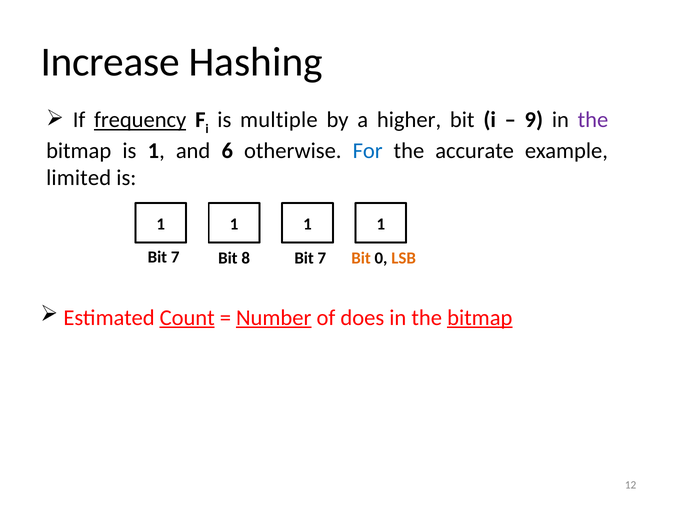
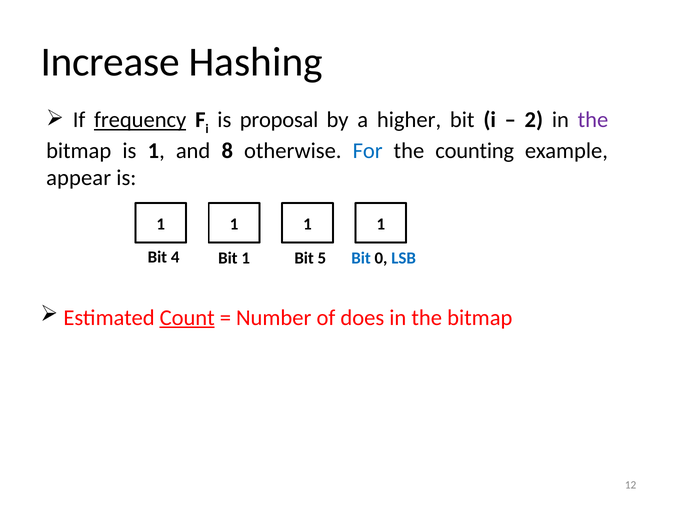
multiple: multiple -> proposal
9: 9 -> 2
6: 6 -> 8
accurate: accurate -> counting
limited: limited -> appear
7 at (175, 257): 7 -> 4
Bit 8: 8 -> 1
7 at (322, 258): 7 -> 5
Bit at (361, 258) colour: orange -> blue
LSB colour: orange -> blue
Number underline: present -> none
bitmap at (480, 317) underline: present -> none
